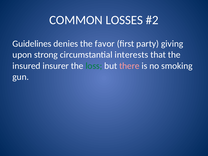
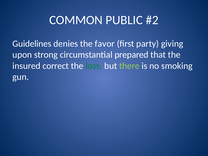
LOSSES: LOSSES -> PUBLIC
interests: interests -> prepared
insurer: insurer -> correct
there colour: pink -> light green
